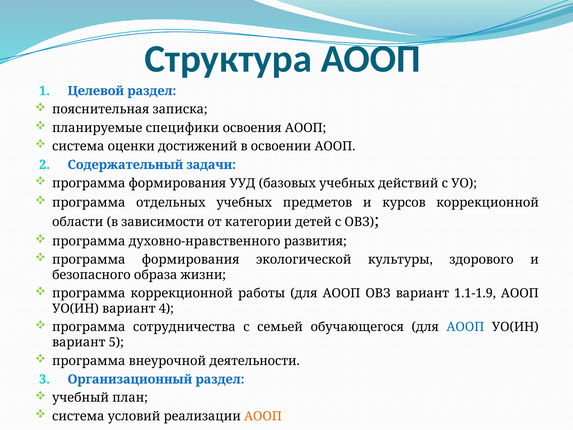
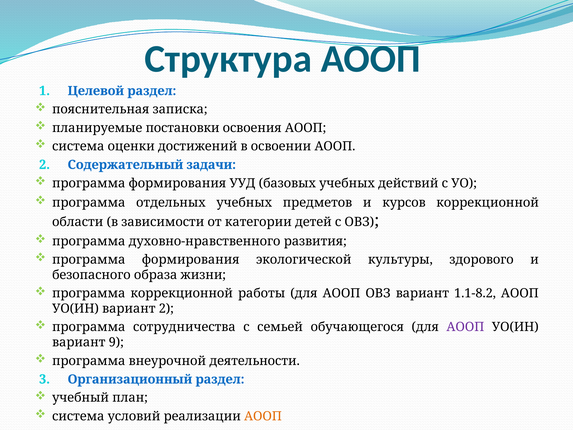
специфики: специфики -> постановки
1.1-1.9: 1.1-1.9 -> 1.1-8.2
вариант 4: 4 -> 2
АООП at (465, 327) colour: blue -> purple
5: 5 -> 9
